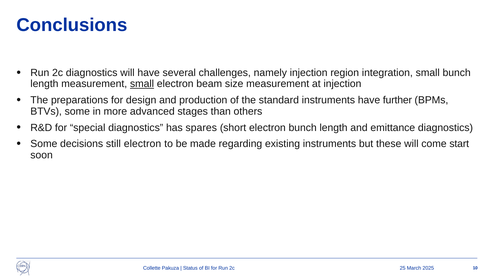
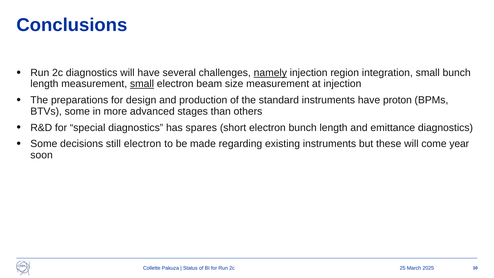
namely underline: none -> present
further: further -> proton
start: start -> year
